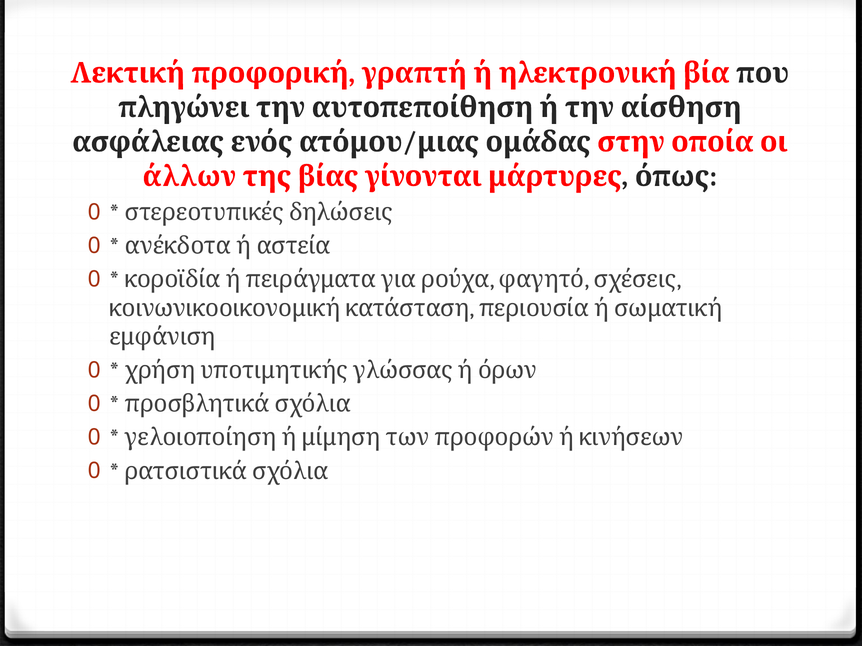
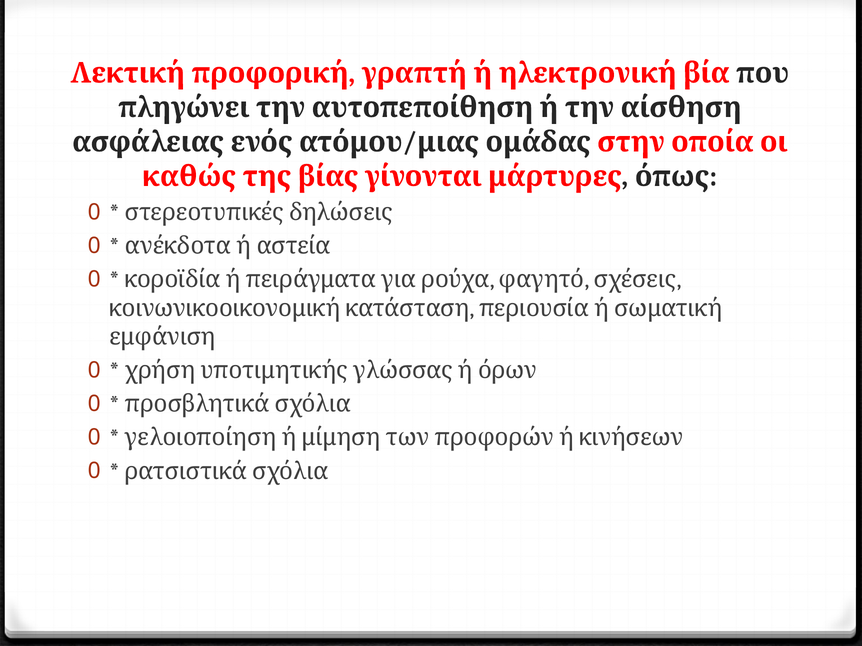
άλλων: άλλων -> καθώς
